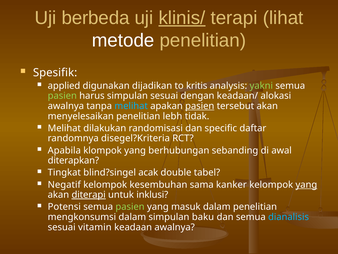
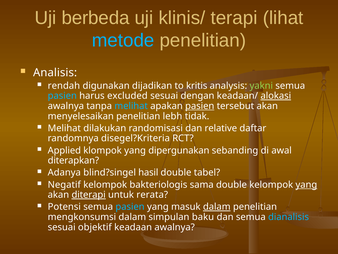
klinis/ underline: present -> none
metode colour: white -> light blue
Spesifik: Spesifik -> Analisis
applied: applied -> rendah
pasien at (62, 96) colour: light green -> light blue
harus simpulan: simpulan -> excluded
alokasi underline: none -> present
specific: specific -> relative
Apabila: Apabila -> Applied
berhubungan: berhubungan -> dipergunakan
Tingkat: Tingkat -> Adanya
acak: acak -> hasil
kesembuhan: kesembuhan -> bakteriologis
sama kanker: kanker -> double
inklusi: inklusi -> rerata
pasien at (130, 206) colour: light green -> light blue
dalam at (217, 206) underline: none -> present
vitamin: vitamin -> objektif
